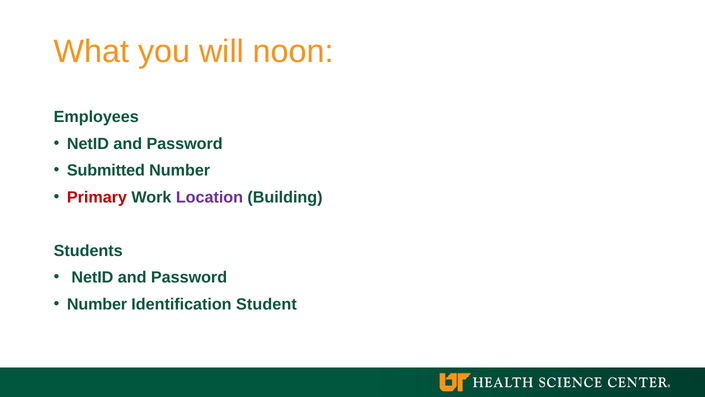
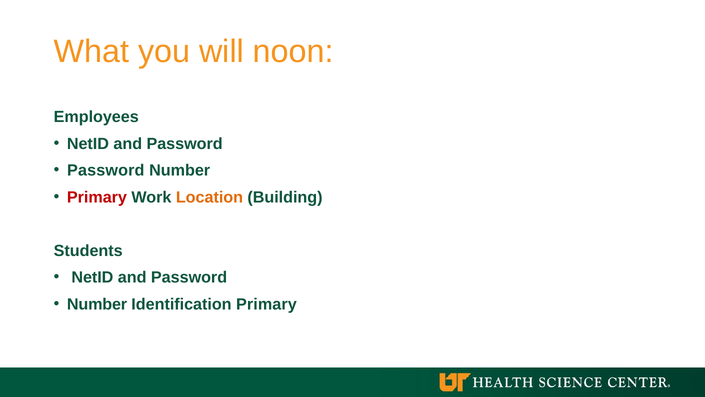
Submitted at (106, 170): Submitted -> Password
Location colour: purple -> orange
Identification Student: Student -> Primary
